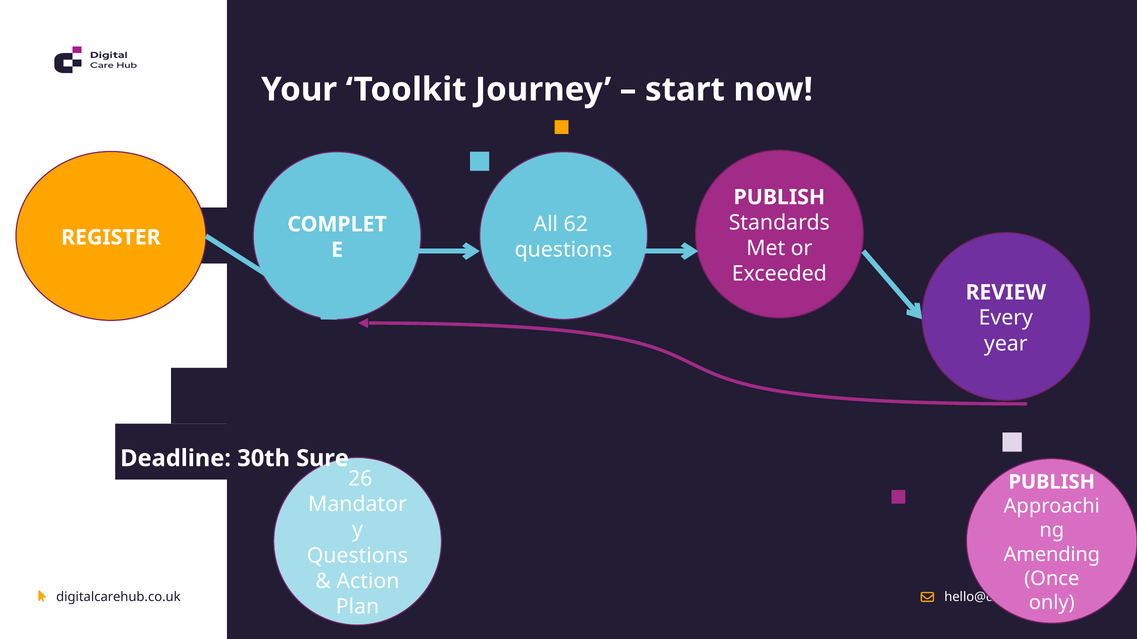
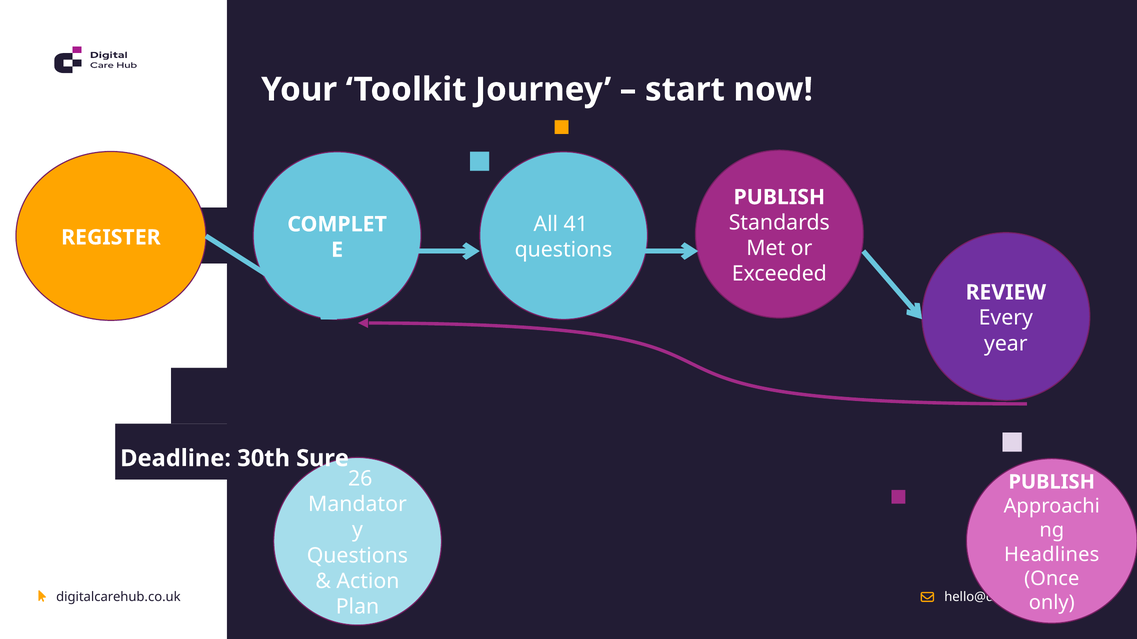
62: 62 -> 41
Amending: Amending -> Headlines
